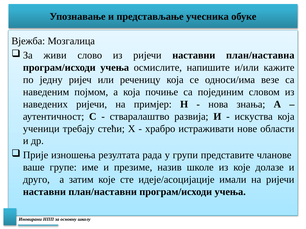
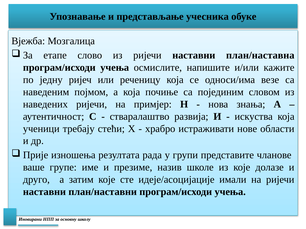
живи: живи -> етапе
